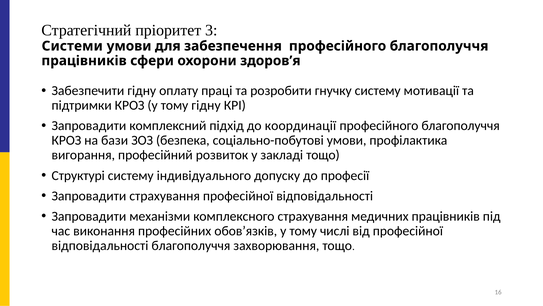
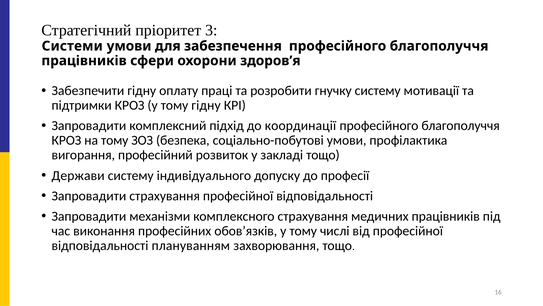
на бази: бази -> тому
Структурі: Структурі -> Держави
відповідальності благополуччя: благополуччя -> плануванням
